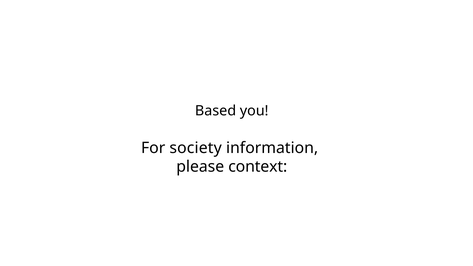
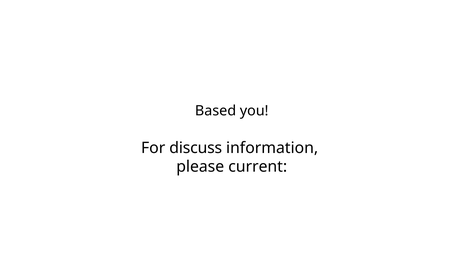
society: society -> discuss
context: context -> current
